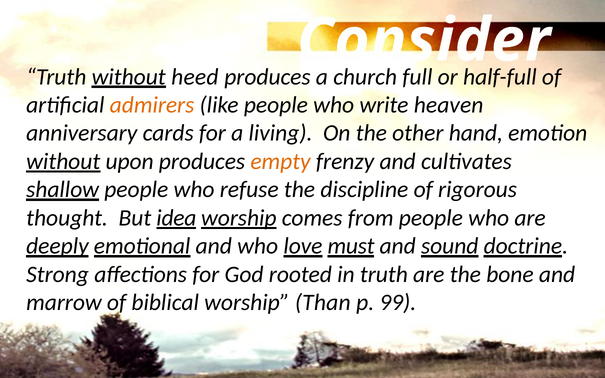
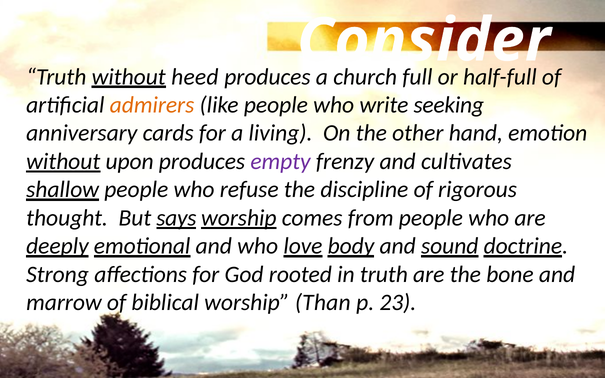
heaven: heaven -> seeking
empty colour: orange -> purple
idea: idea -> says
must: must -> body
99: 99 -> 23
